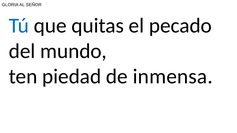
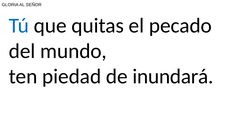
inmensa: inmensa -> inundará
